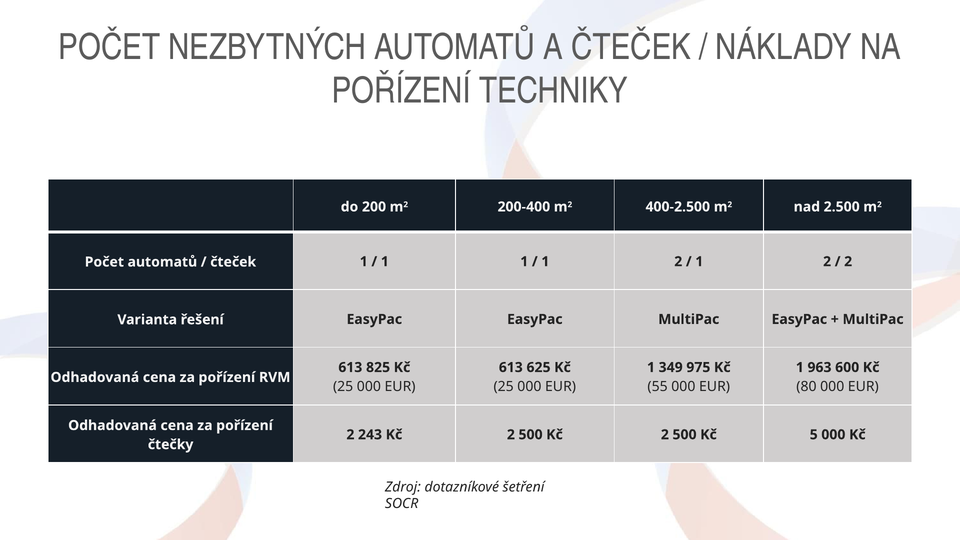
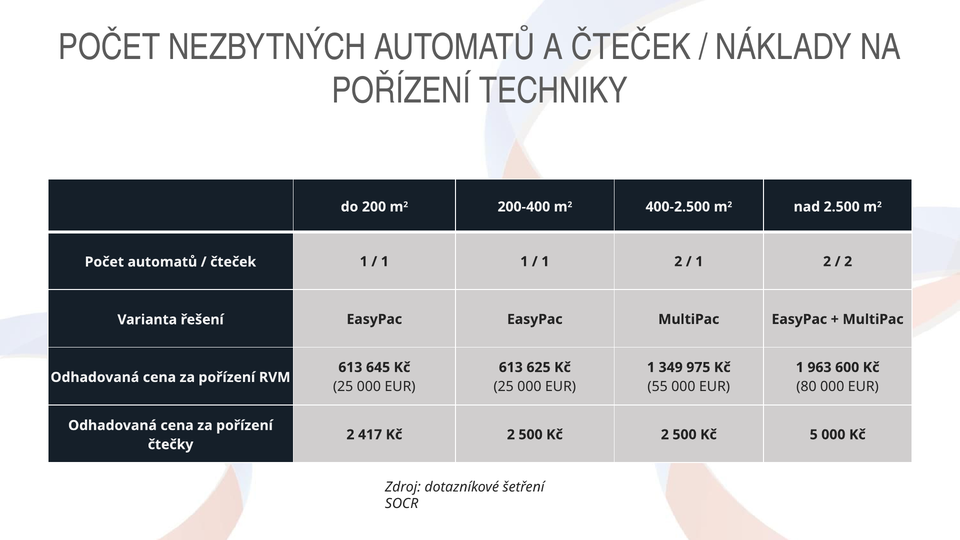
825: 825 -> 645
243: 243 -> 417
